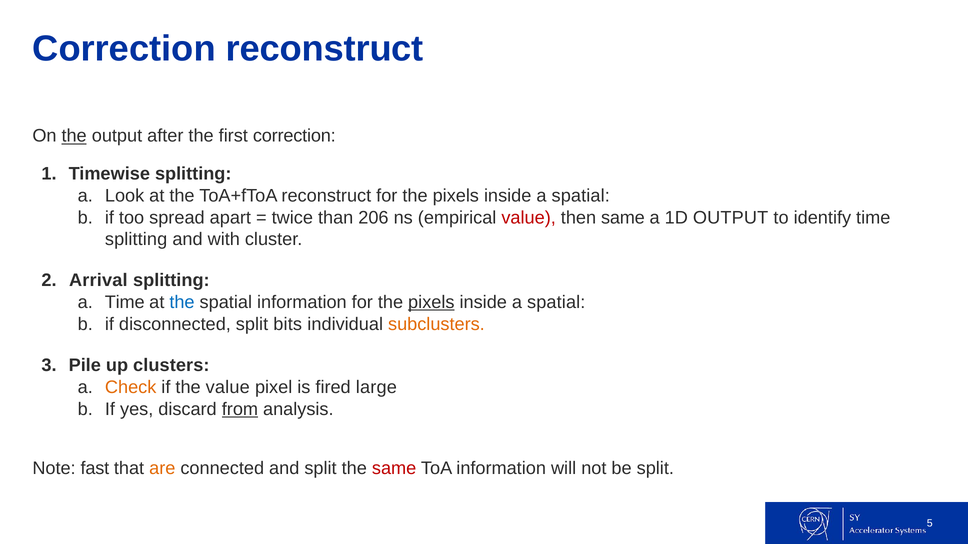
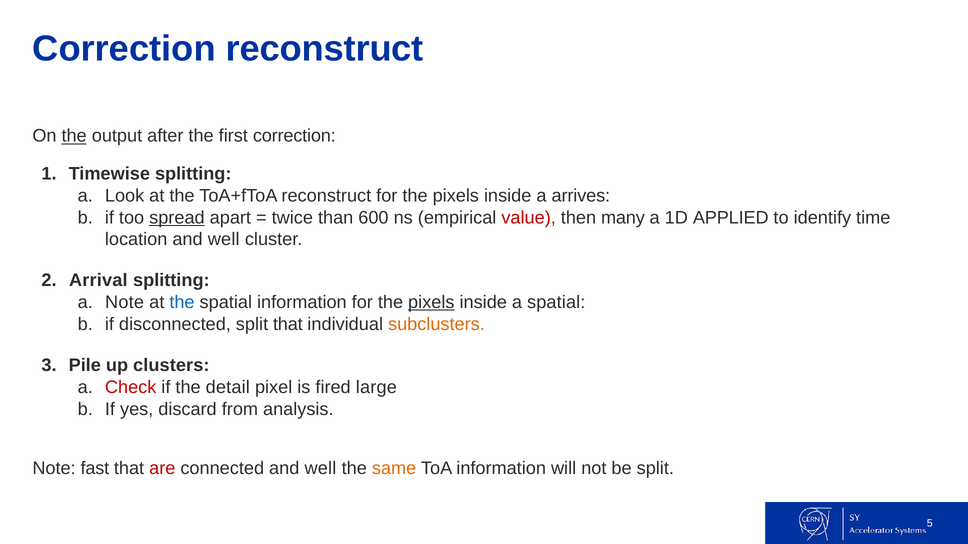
spatial at (581, 196): spatial -> arrives
spread underline: none -> present
206: 206 -> 600
then same: same -> many
1D OUTPUT: OUTPUT -> APPLIED
splitting at (136, 240): splitting -> location
with at (224, 240): with -> well
a Time: Time -> Note
split bits: bits -> that
Check colour: orange -> red
the value: value -> detail
from underline: present -> none
are colour: orange -> red
connected and split: split -> well
same at (394, 469) colour: red -> orange
